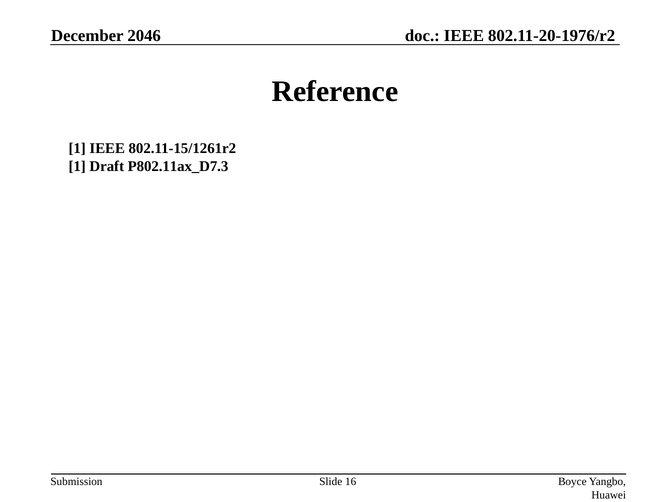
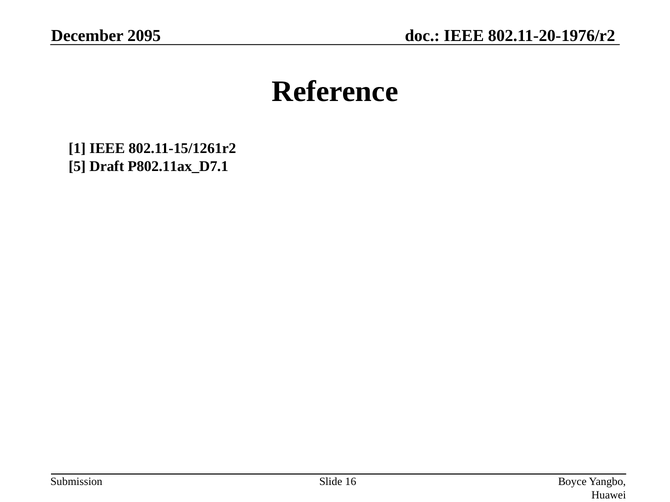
2046: 2046 -> 2095
1 at (77, 166): 1 -> 5
P802.11ax_D7.3: P802.11ax_D7.3 -> P802.11ax_D7.1
